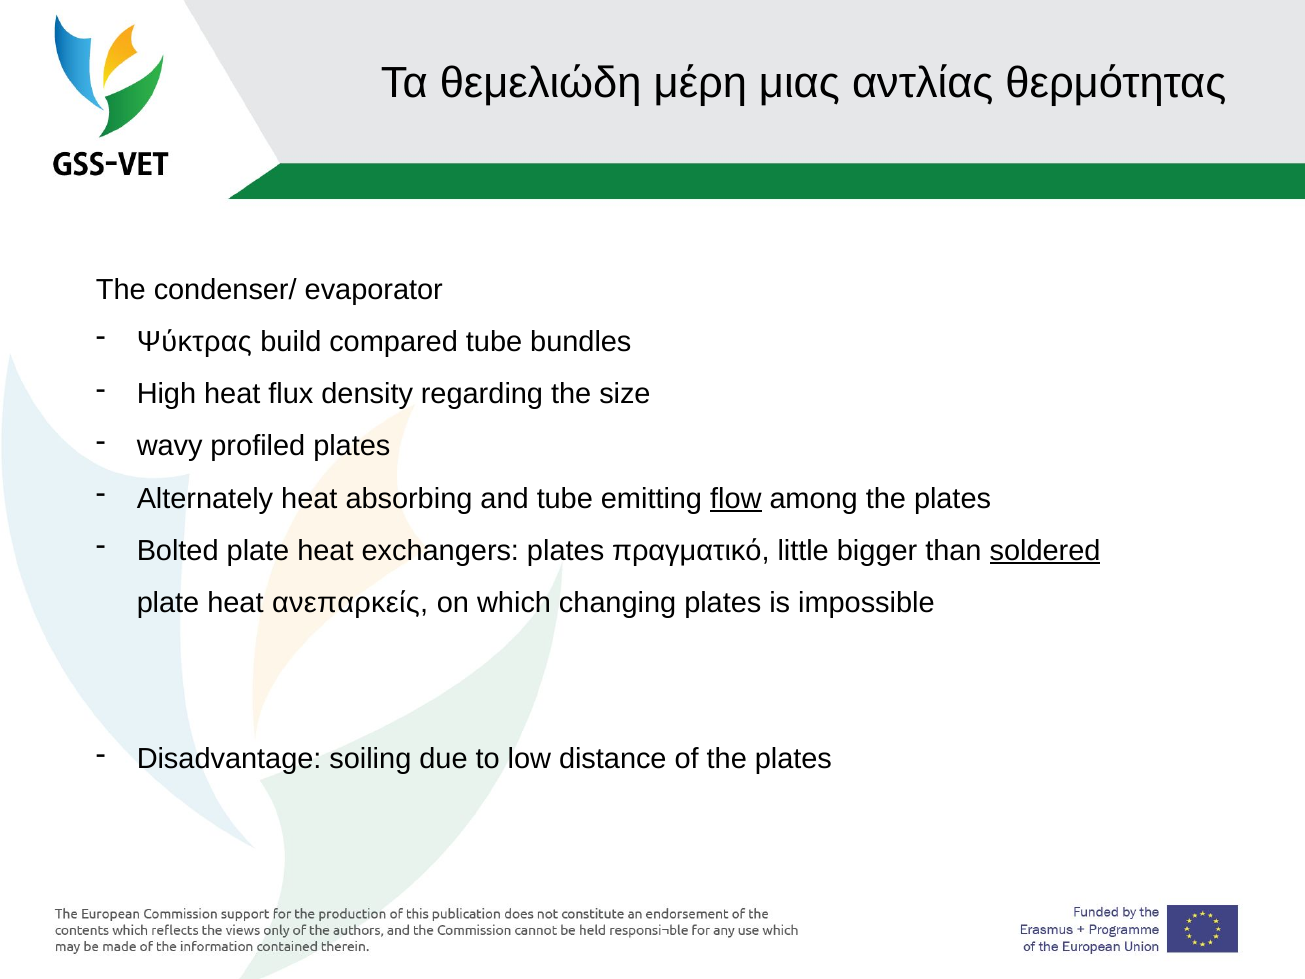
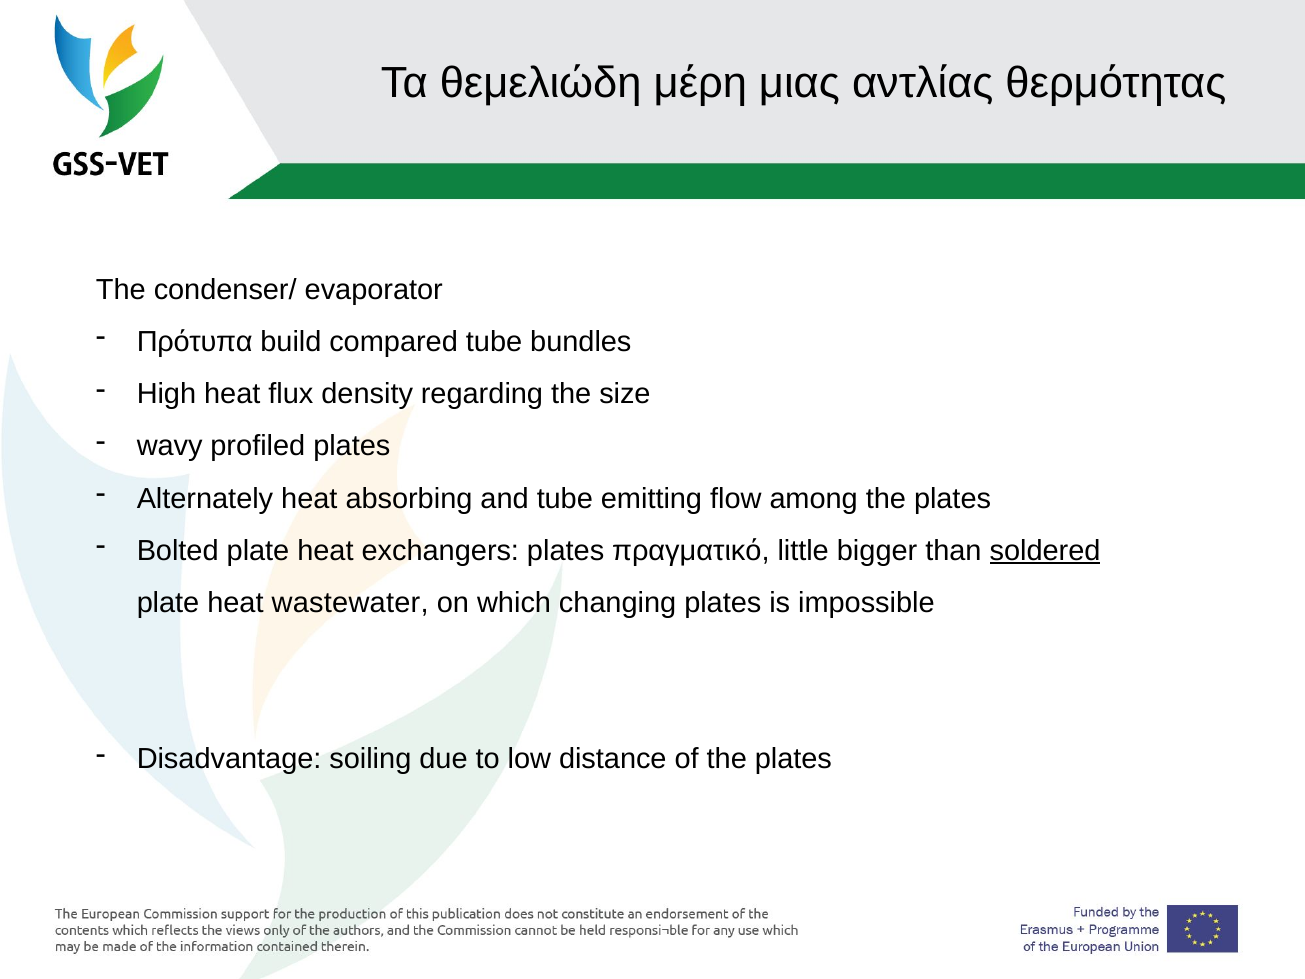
Ψύκτρας: Ψύκτρας -> Πρότυπα
flow underline: present -> none
ανεπαρκείς: ανεπαρκείς -> wastewater
